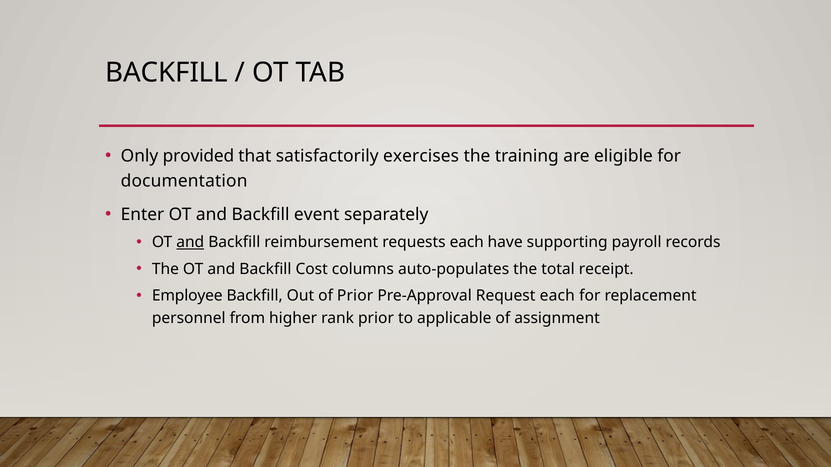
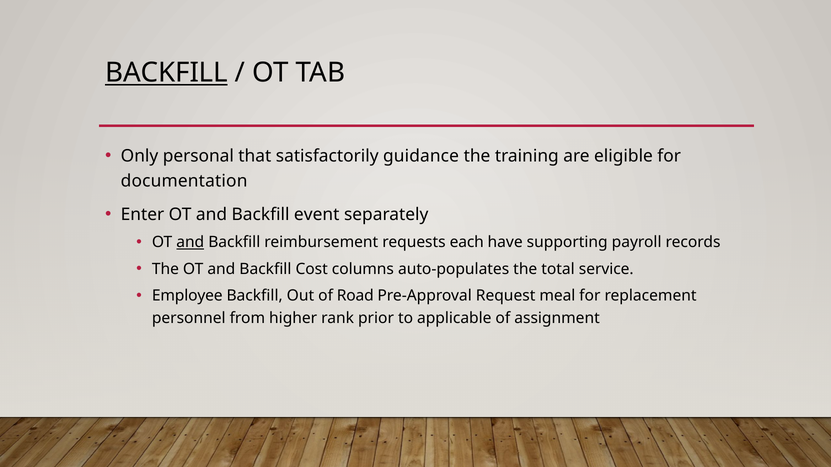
BACKFILL at (166, 73) underline: none -> present
provided: provided -> personal
exercises: exercises -> guidance
receipt: receipt -> service
of Prior: Prior -> Road
Request each: each -> meal
